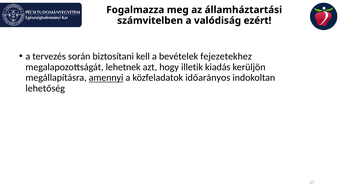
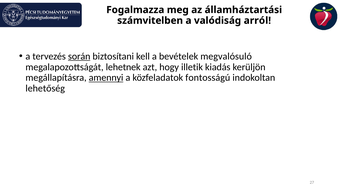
ezért: ezért -> arról
során underline: none -> present
fejezetekhez: fejezetekhez -> megvalósuló
időarányos: időarányos -> fontosságú
